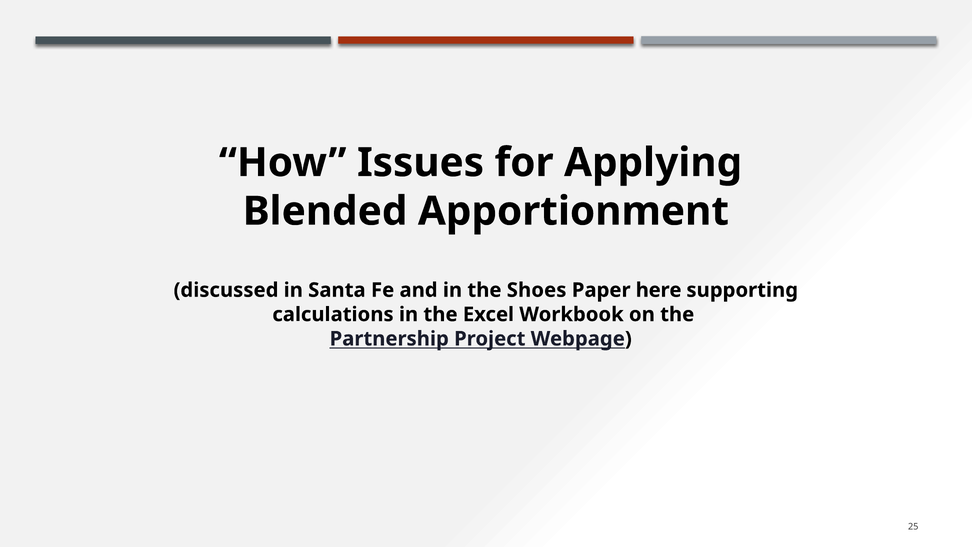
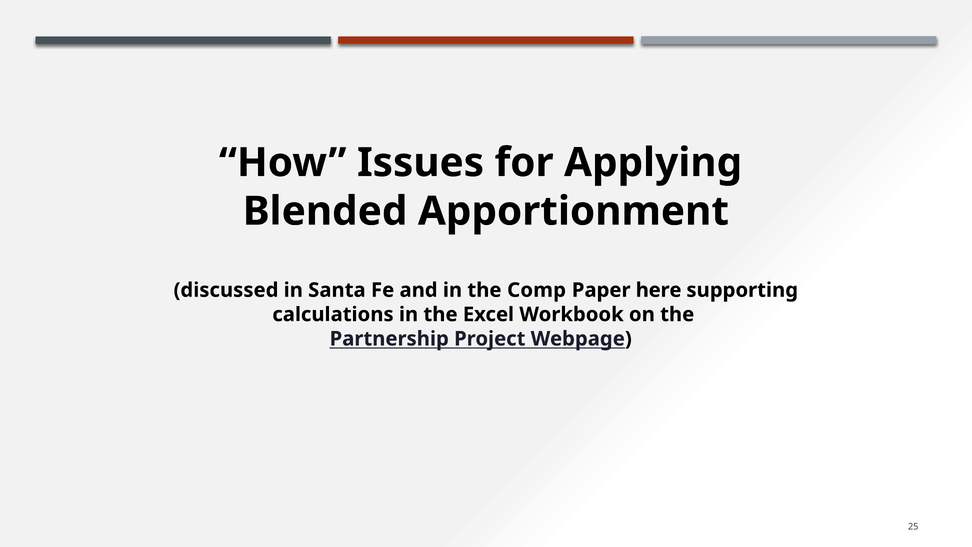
Shoes: Shoes -> Comp
